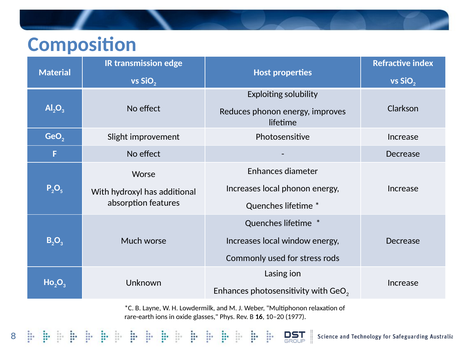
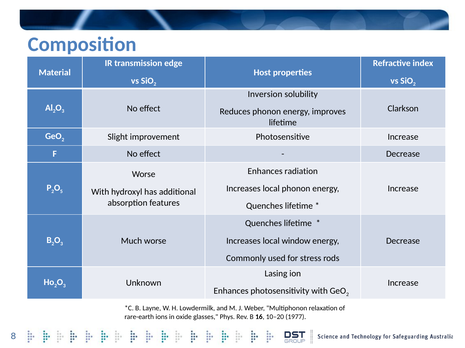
Exploiting: Exploiting -> Inversion
diameter: diameter -> radiation
